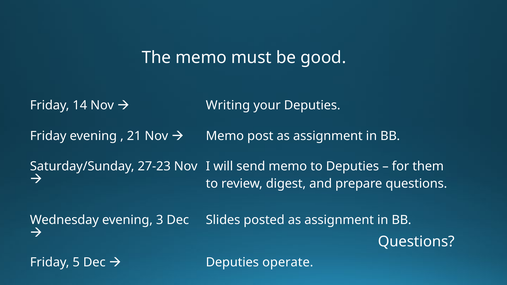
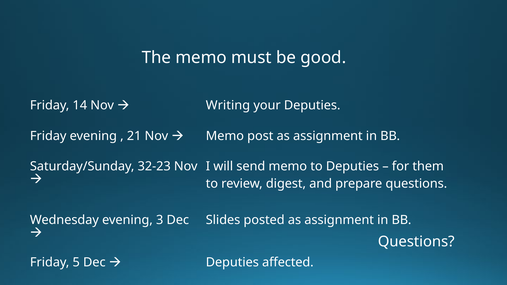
27-23: 27-23 -> 32-23
operate: operate -> affected
